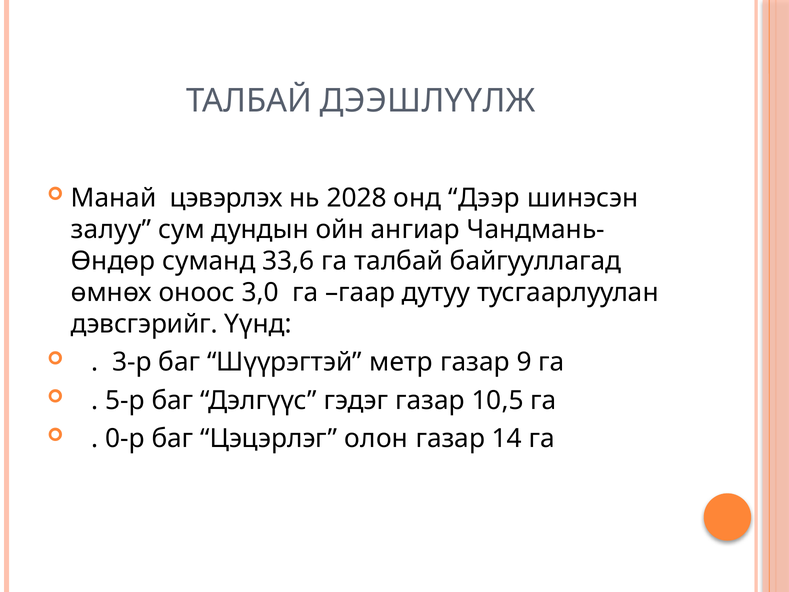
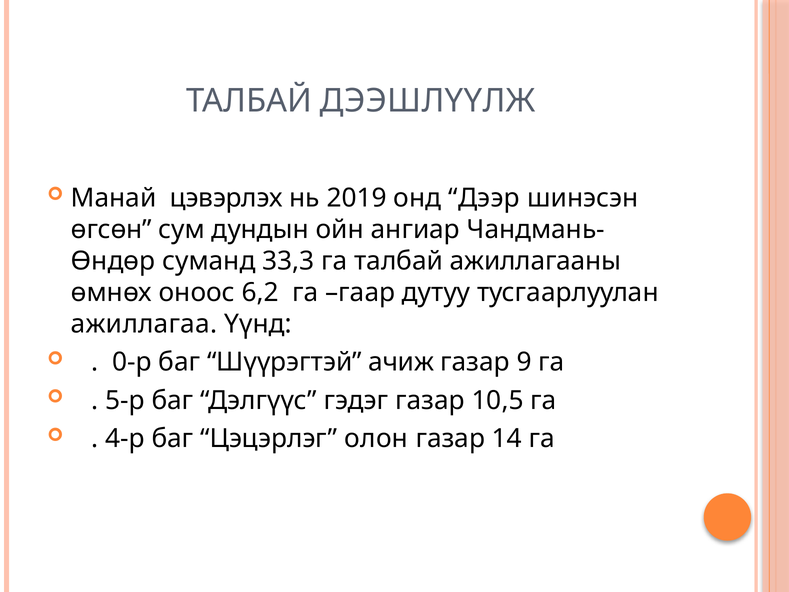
2028: 2028 -> 2019
залуу: залуу -> өгсөн
33,6: 33,6 -> 33,3
байгууллагад: байгууллагад -> ажиллагааны
3,0: 3,0 -> 6,2
дэвсгэрийг: дэвсгэрийг -> ажиллагаа
3-р: 3-р -> 0-р
метр: метр -> ачиж
0-р: 0-р -> 4-р
